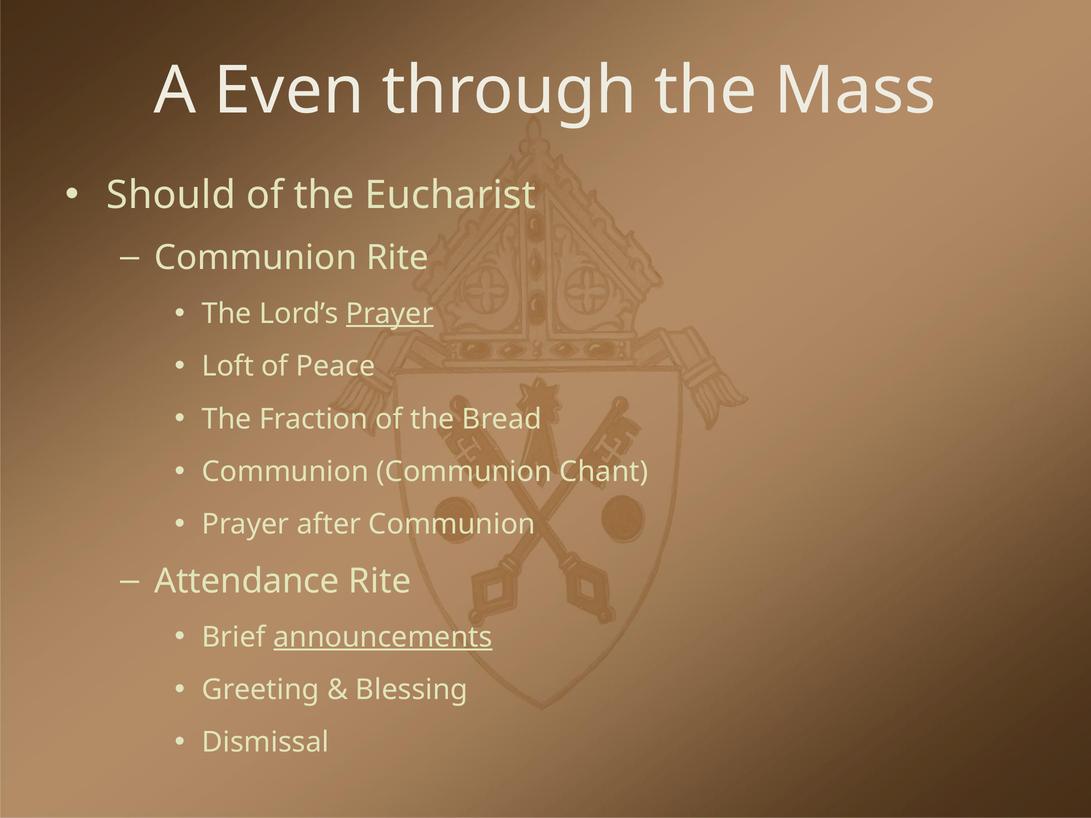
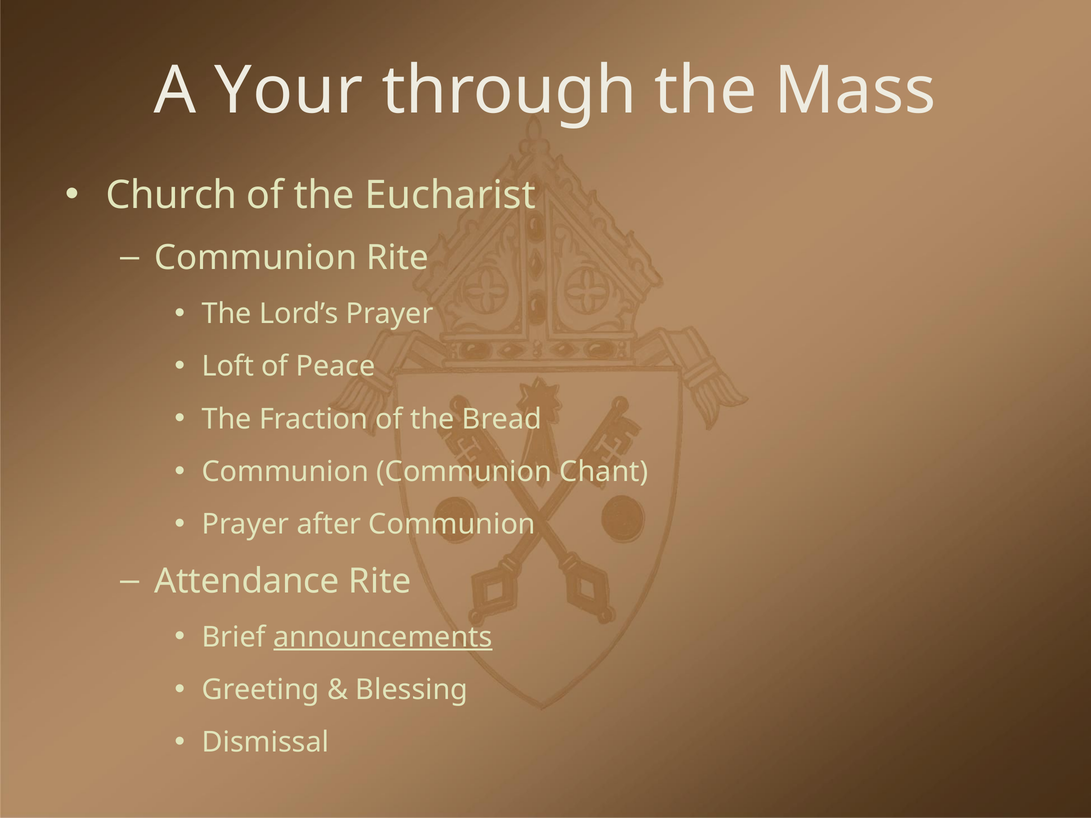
Even: Even -> Your
Should: Should -> Church
Prayer at (390, 314) underline: present -> none
